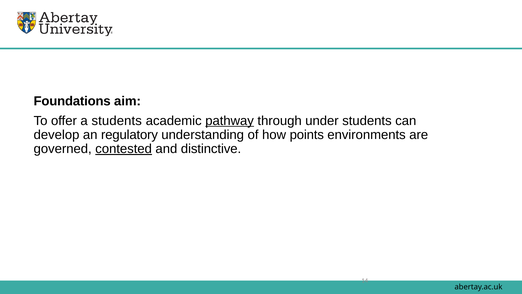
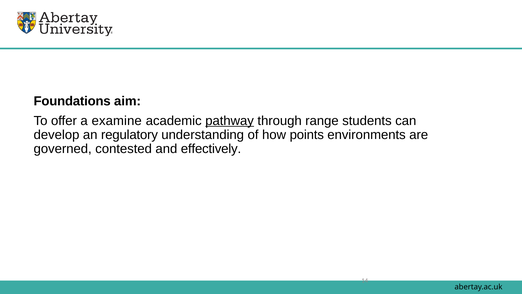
a students: students -> examine
under: under -> range
contested underline: present -> none
distinctive: distinctive -> effectively
